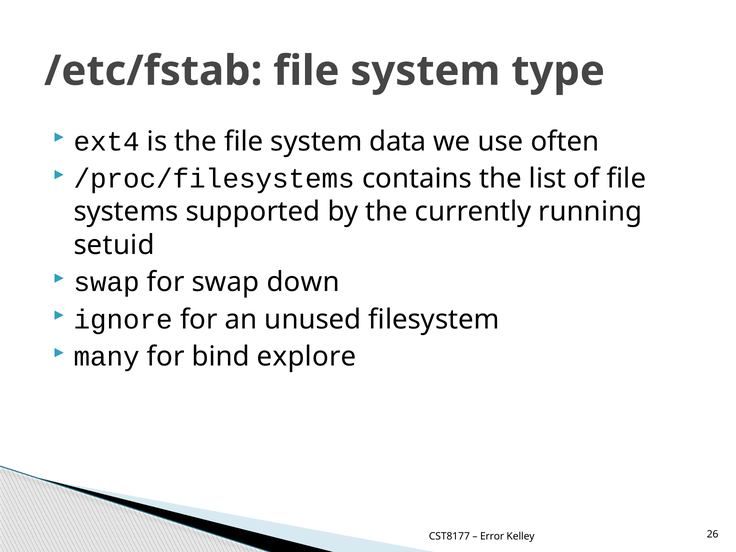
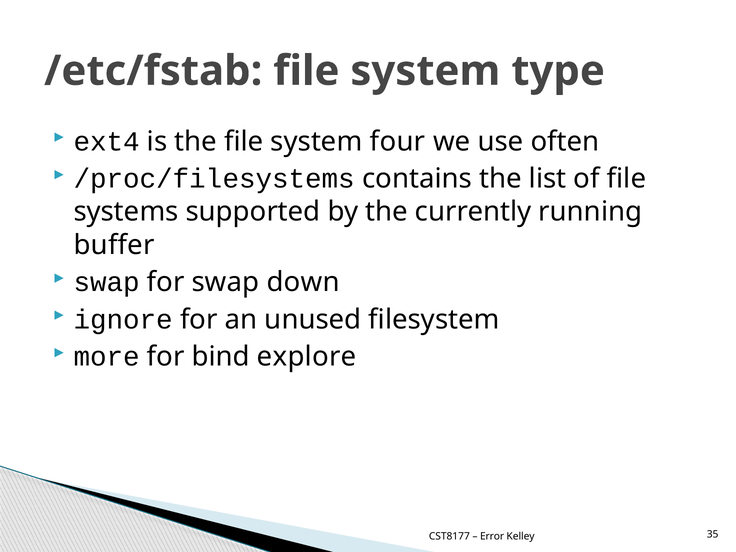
data: data -> four
setuid: setuid -> buffer
many: many -> more
26: 26 -> 35
